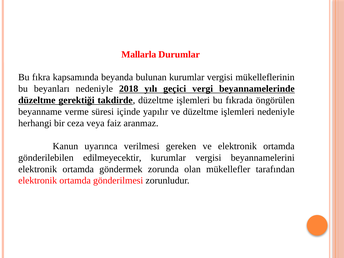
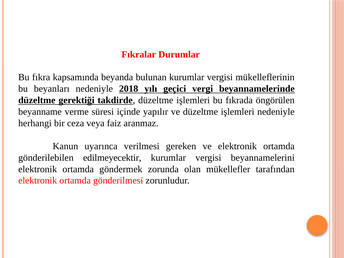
Mallarla: Mallarla -> Fıkralar
